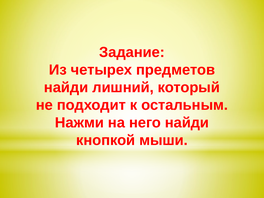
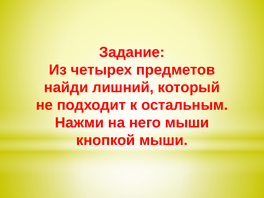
него найди: найди -> мыши
